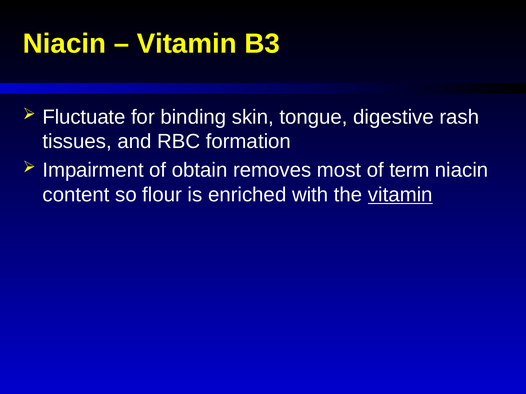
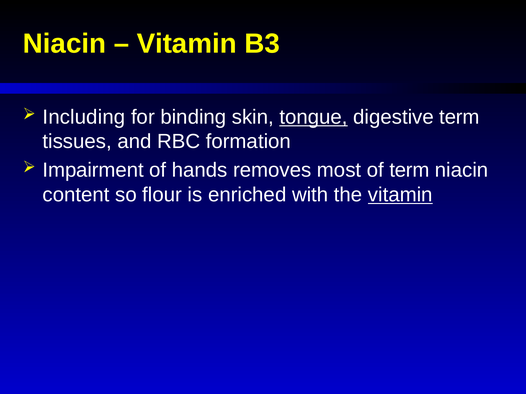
Fluctuate: Fluctuate -> Including
tongue underline: none -> present
digestive rash: rash -> term
obtain: obtain -> hands
